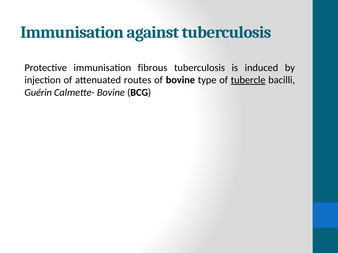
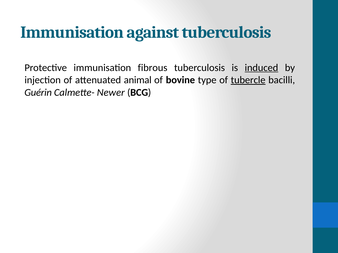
induced underline: none -> present
routes: routes -> animal
Calmette- Bovine: Bovine -> Newer
